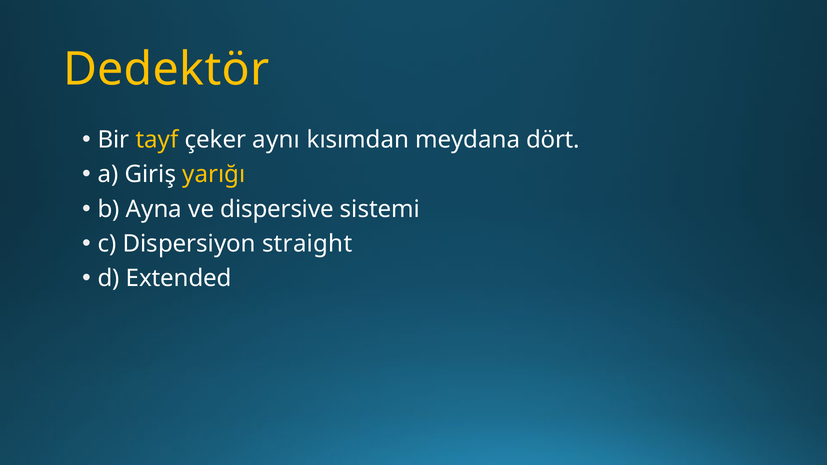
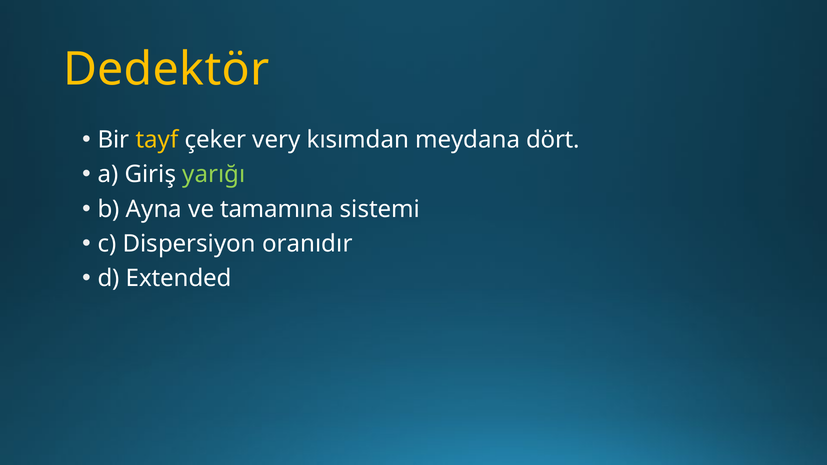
aynı: aynı -> very
yarığı colour: yellow -> light green
dispersive: dispersive -> tamamına
straight: straight -> oranıdır
